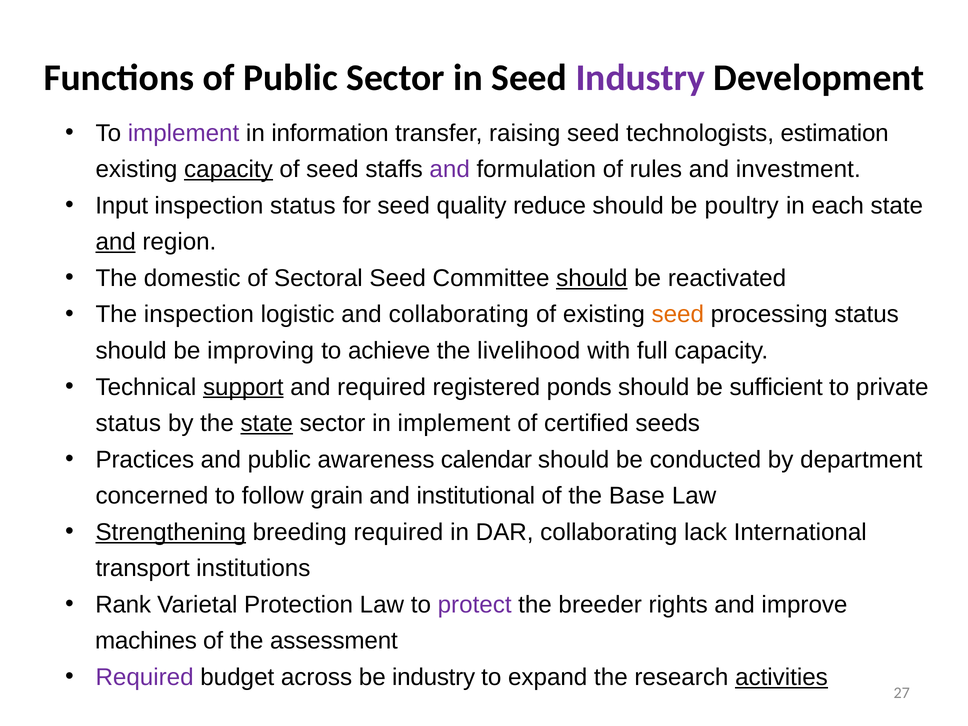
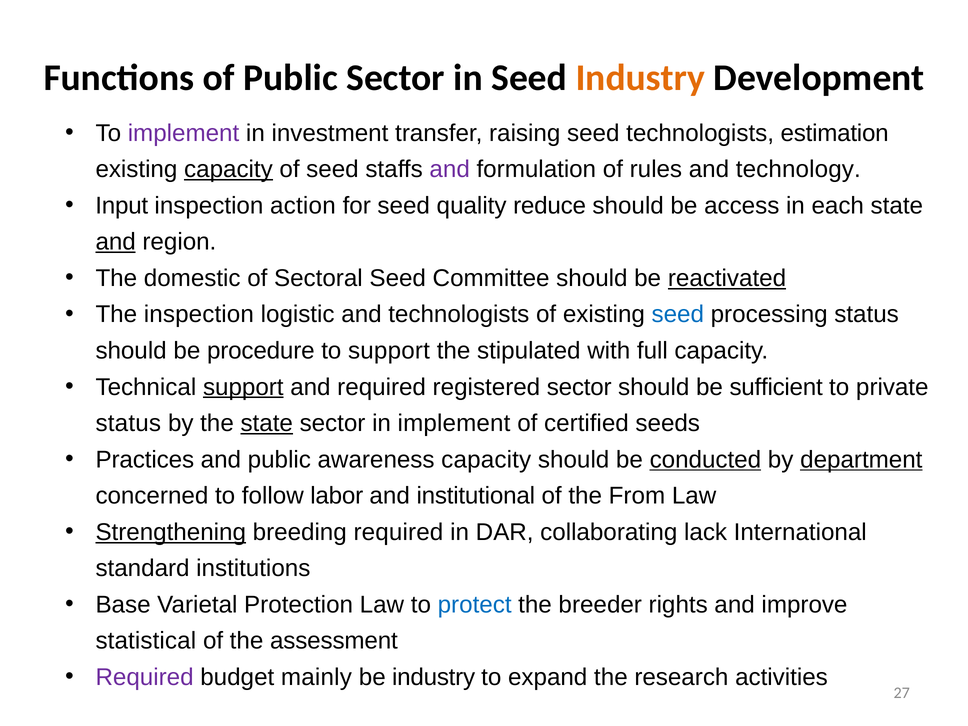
Industry at (640, 78) colour: purple -> orange
information: information -> investment
investment: investment -> technology
inspection status: status -> action
poultry: poultry -> access
should at (592, 278) underline: present -> none
reactivated underline: none -> present
and collaborating: collaborating -> technologists
seed at (678, 314) colour: orange -> blue
improving: improving -> procedure
to achieve: achieve -> support
livelihood: livelihood -> stipulated
registered ponds: ponds -> sector
awareness calendar: calendar -> capacity
conducted underline: none -> present
department underline: none -> present
grain: grain -> labor
Base: Base -> From
transport: transport -> standard
Rank: Rank -> Base
protect colour: purple -> blue
machines: machines -> statistical
across: across -> mainly
activities underline: present -> none
